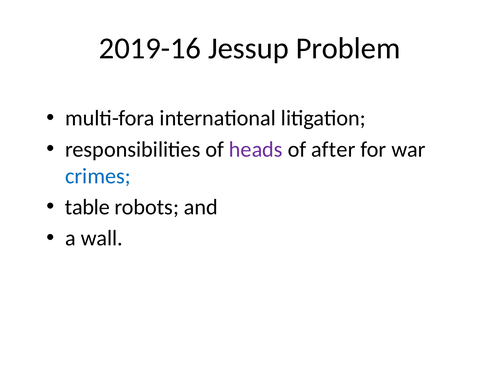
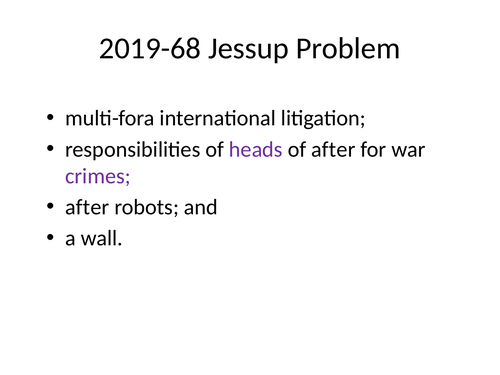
2019-16: 2019-16 -> 2019-68
crimes colour: blue -> purple
table at (87, 207): table -> after
